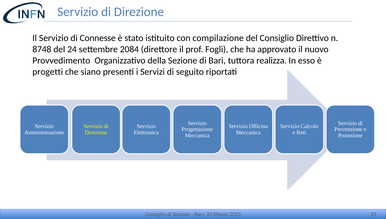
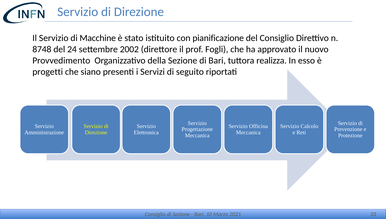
Connesse: Connesse -> Macchine
compilazione: compilazione -> pianificazione
2084: 2084 -> 2002
